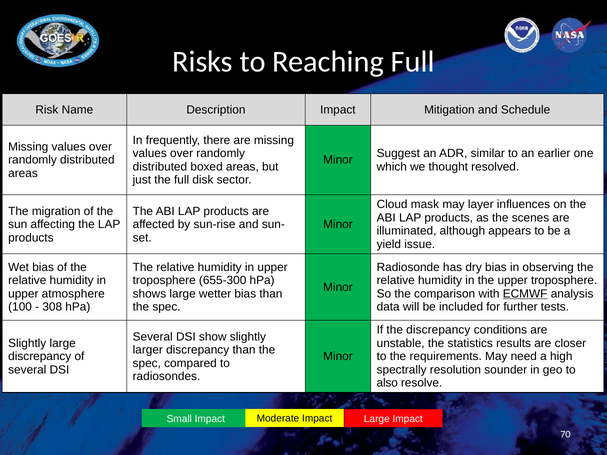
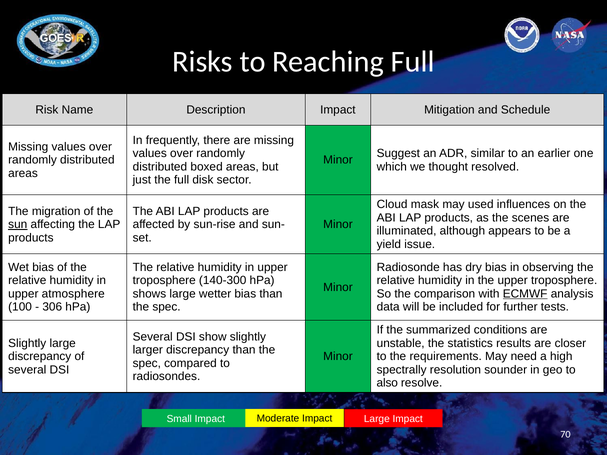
layer: layer -> used
sun underline: none -> present
655-300: 655-300 -> 140-300
308: 308 -> 306
the discrepancy: discrepancy -> summarized
